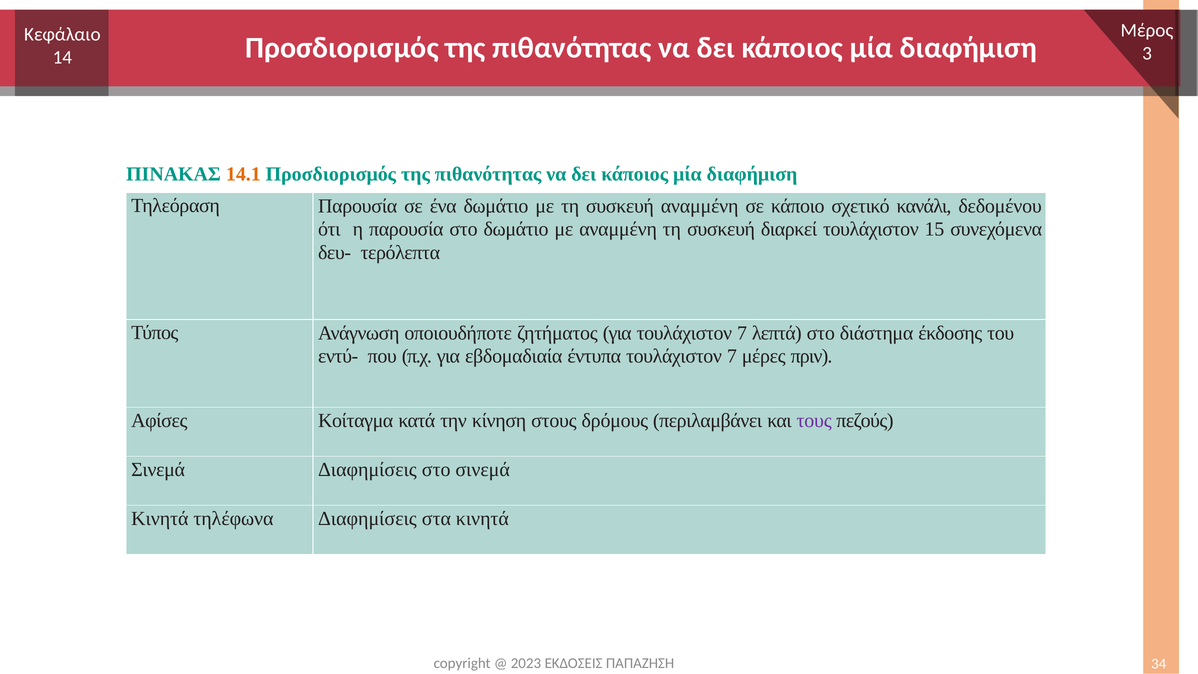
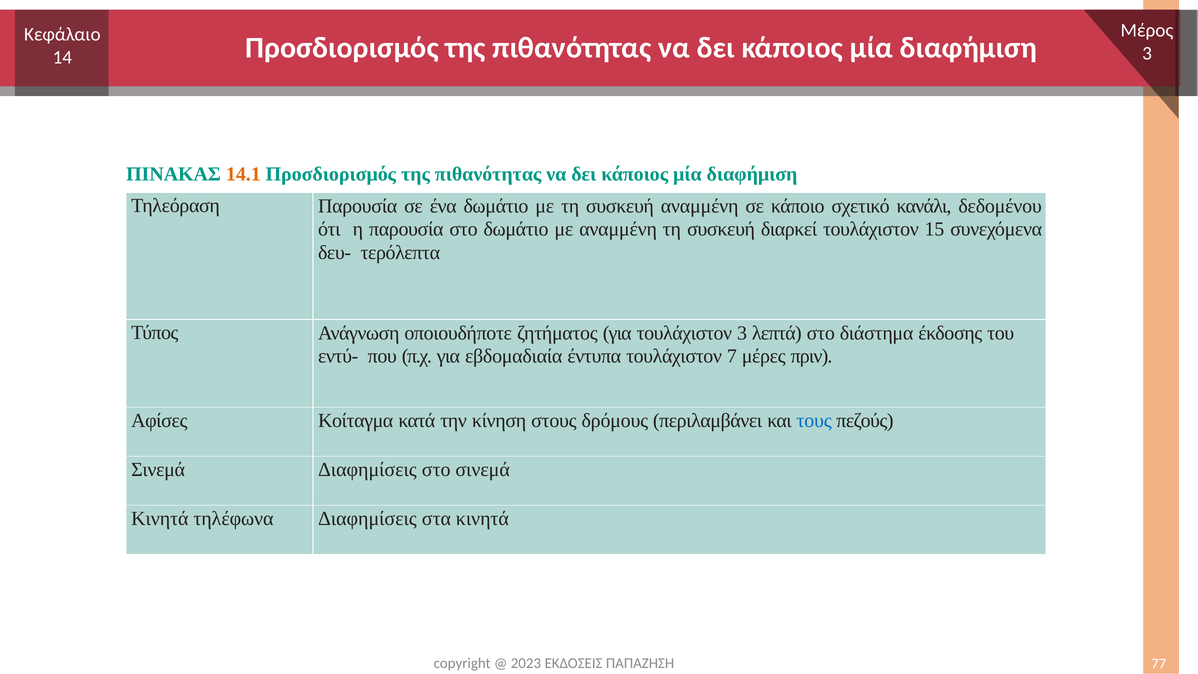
για τουλάχιστον 7: 7 -> 3
τους colour: purple -> blue
34: 34 -> 77
